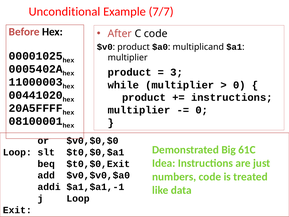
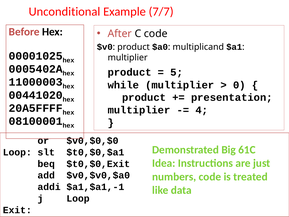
3: 3 -> 5
instructions at (232, 97): instructions -> presentation
0 at (202, 110): 0 -> 4
